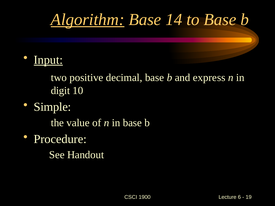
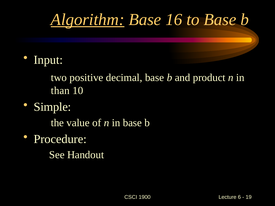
14: 14 -> 16
Input underline: present -> none
express: express -> product
digit: digit -> than
